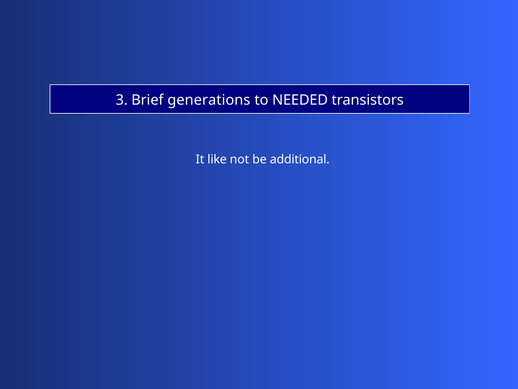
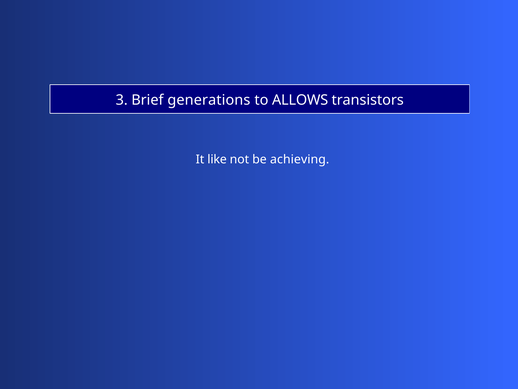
NEEDED: NEEDED -> ALLOWS
additional: additional -> achieving
